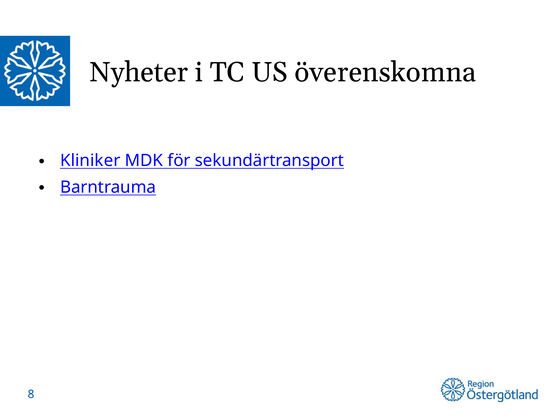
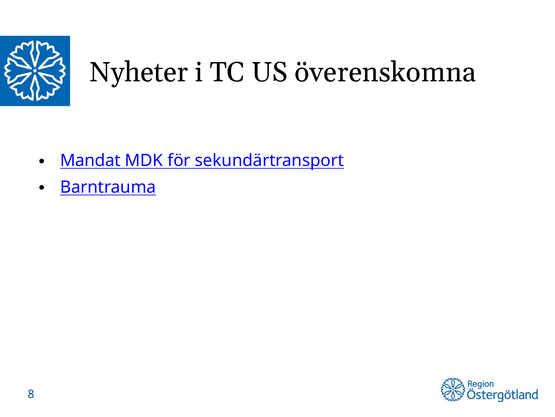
Kliniker: Kliniker -> Mandat
